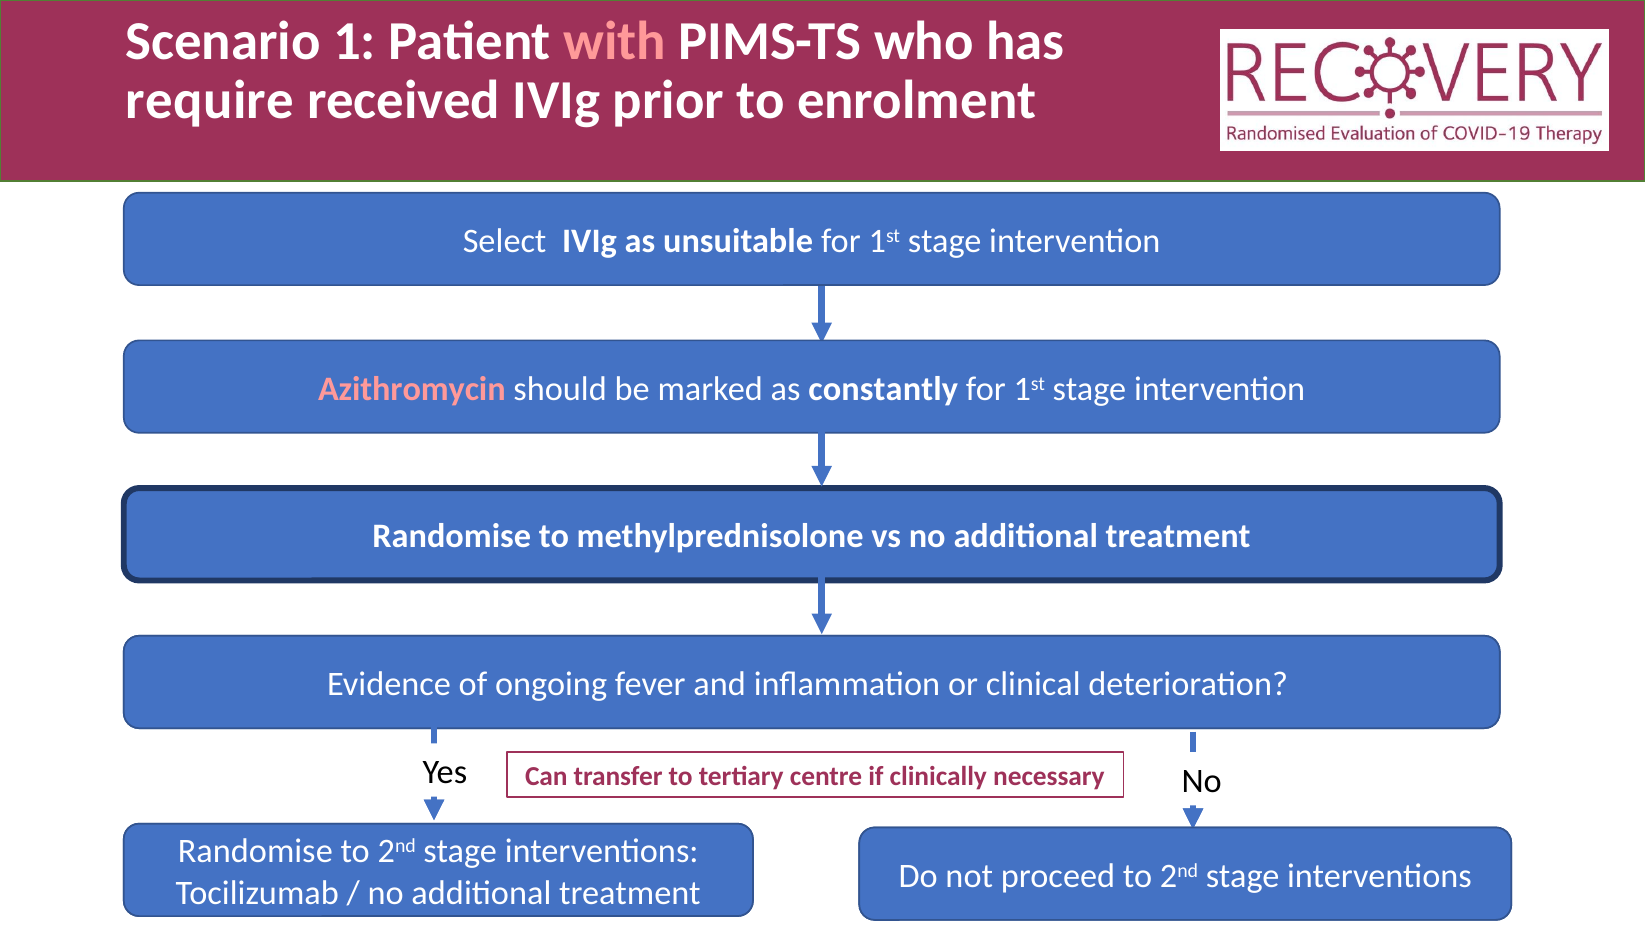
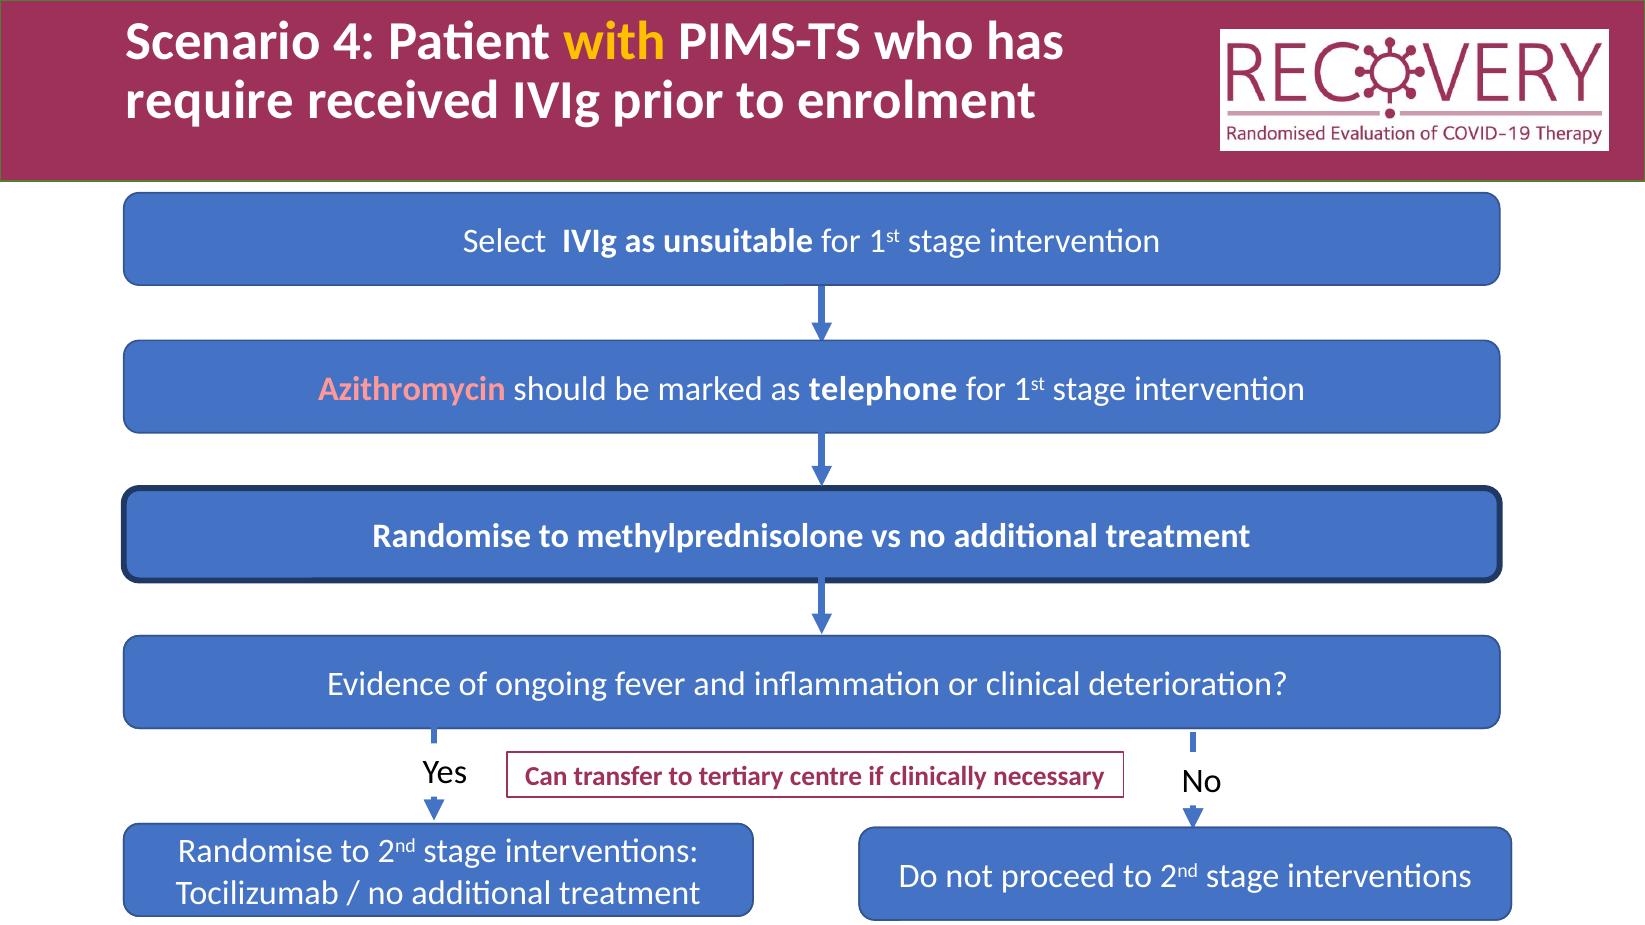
1: 1 -> 4
with colour: pink -> yellow
constantly: constantly -> telephone
